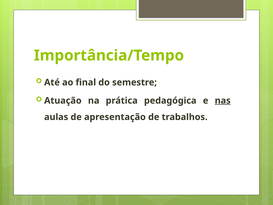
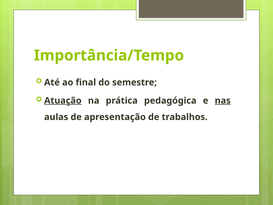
Atuação underline: none -> present
